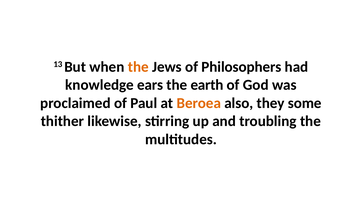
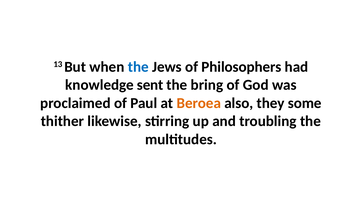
the at (138, 67) colour: orange -> blue
ears: ears -> sent
earth: earth -> bring
